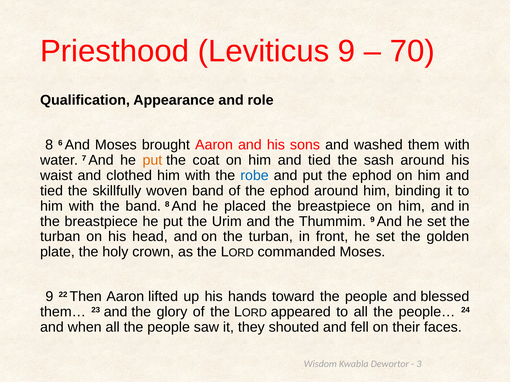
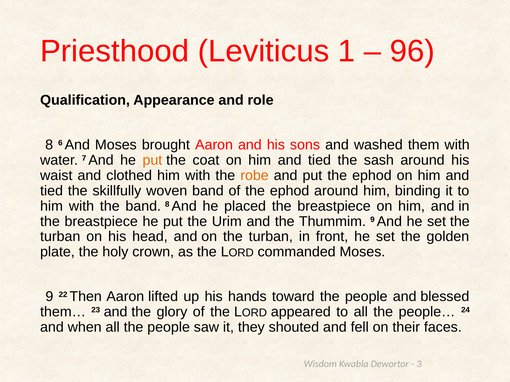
Leviticus 9: 9 -> 1
70: 70 -> 96
robe colour: blue -> orange
